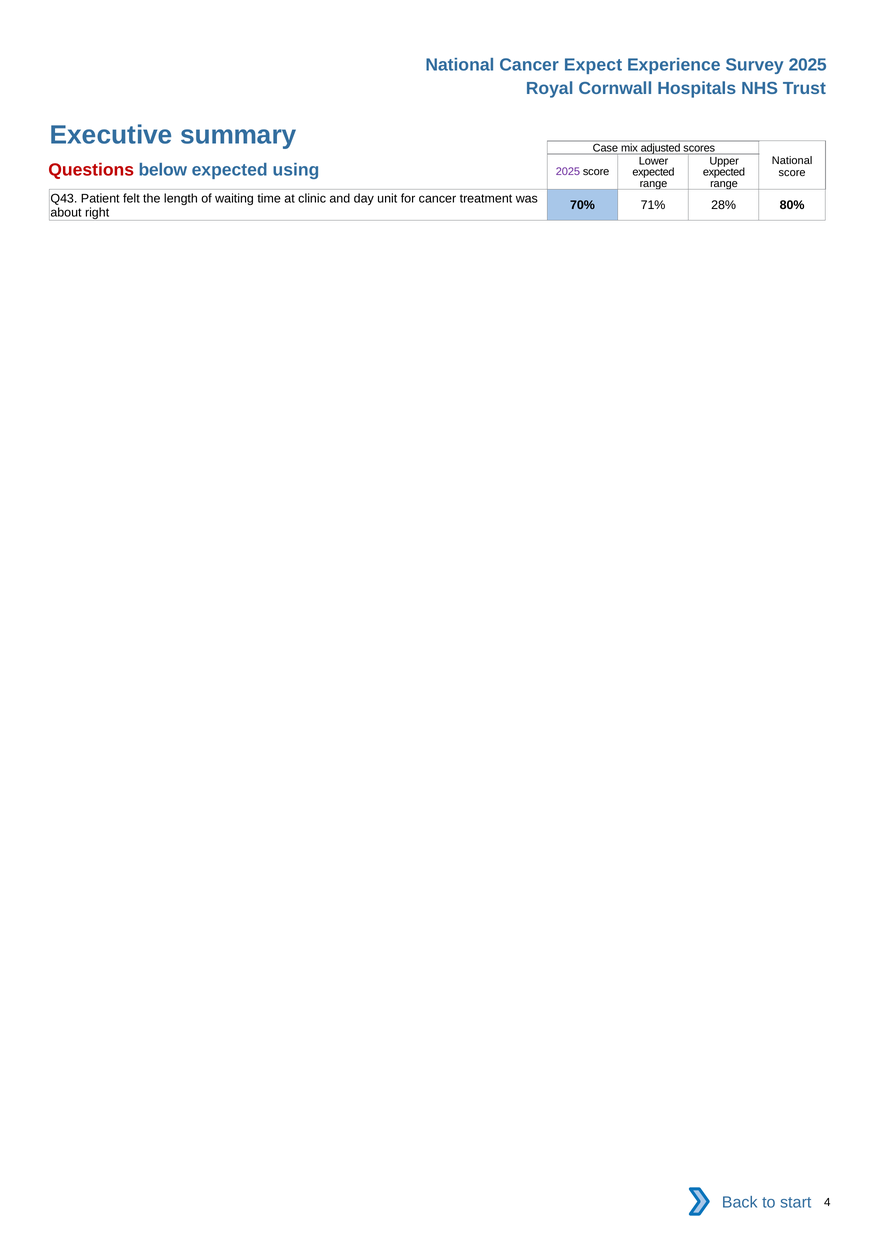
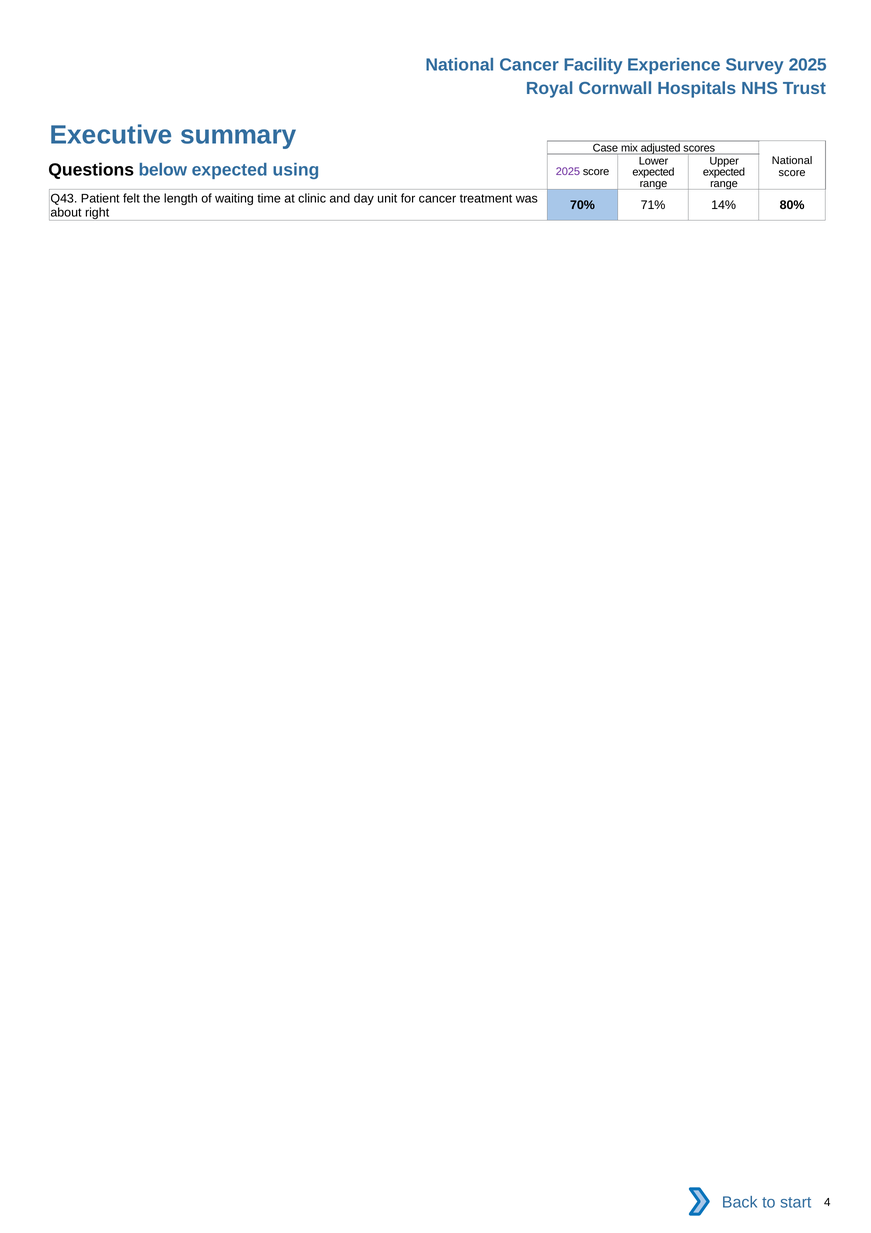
Expect: Expect -> Facility
Questions colour: red -> black
28%: 28% -> 14%
